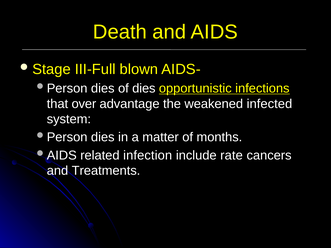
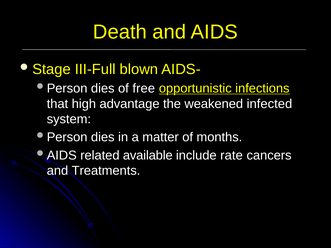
of dies: dies -> free
over: over -> high
infection: infection -> available
